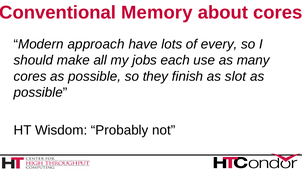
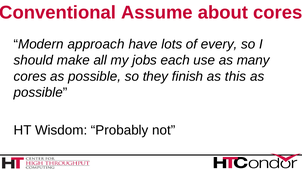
Memory: Memory -> Assume
slot: slot -> this
